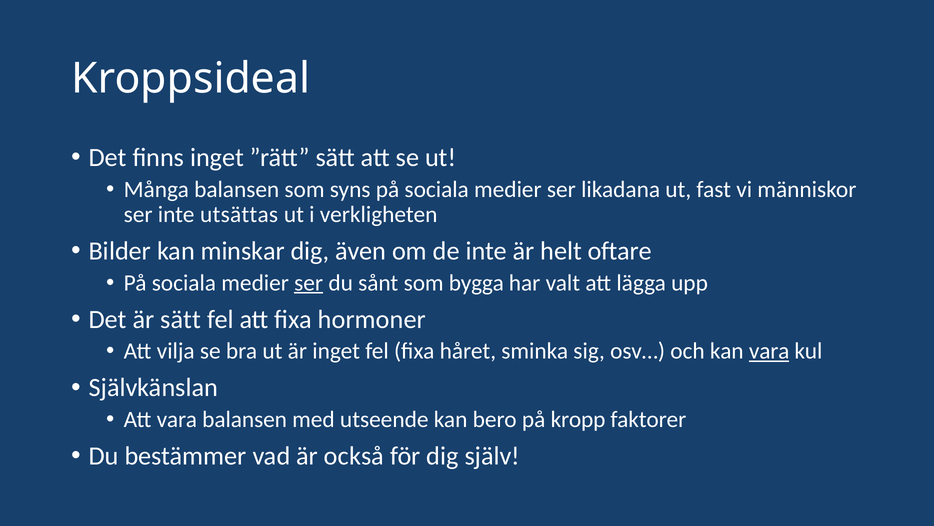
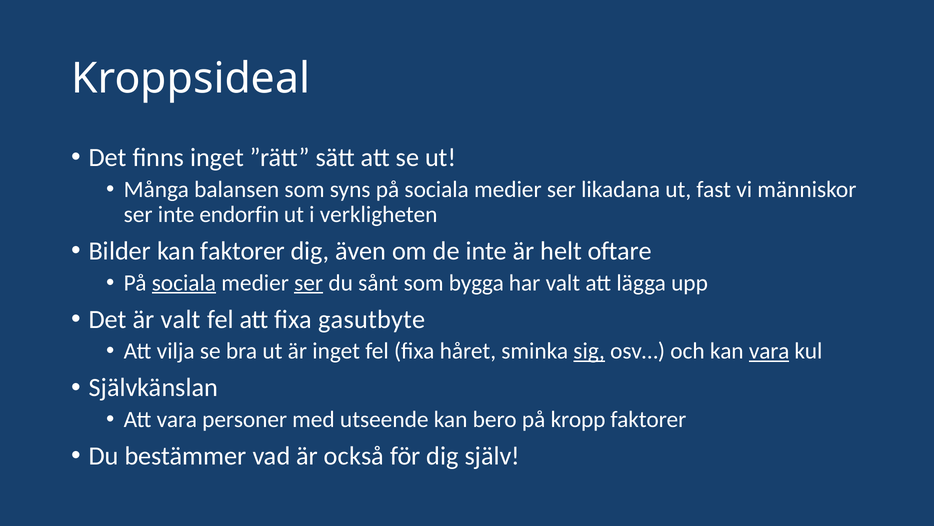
utsättas: utsättas -> endorfin
kan minskar: minskar -> faktorer
sociala at (184, 283) underline: none -> present
är sätt: sätt -> valt
hormoner: hormoner -> gasutbyte
sig underline: none -> present
vara balansen: balansen -> personer
